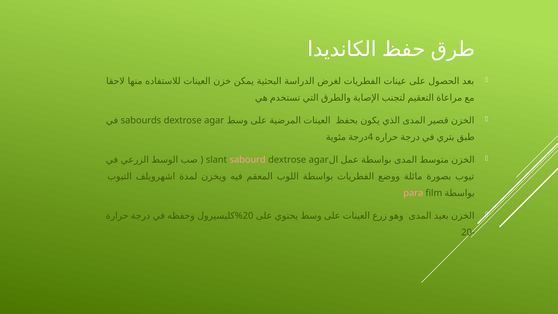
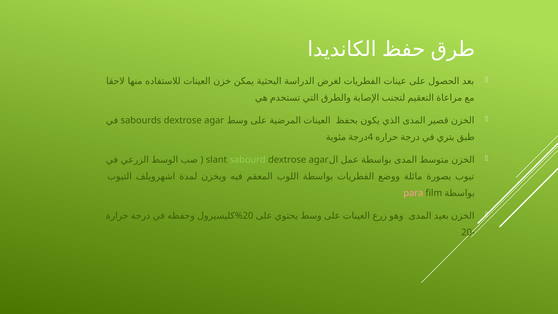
sabourd colour: pink -> light green
